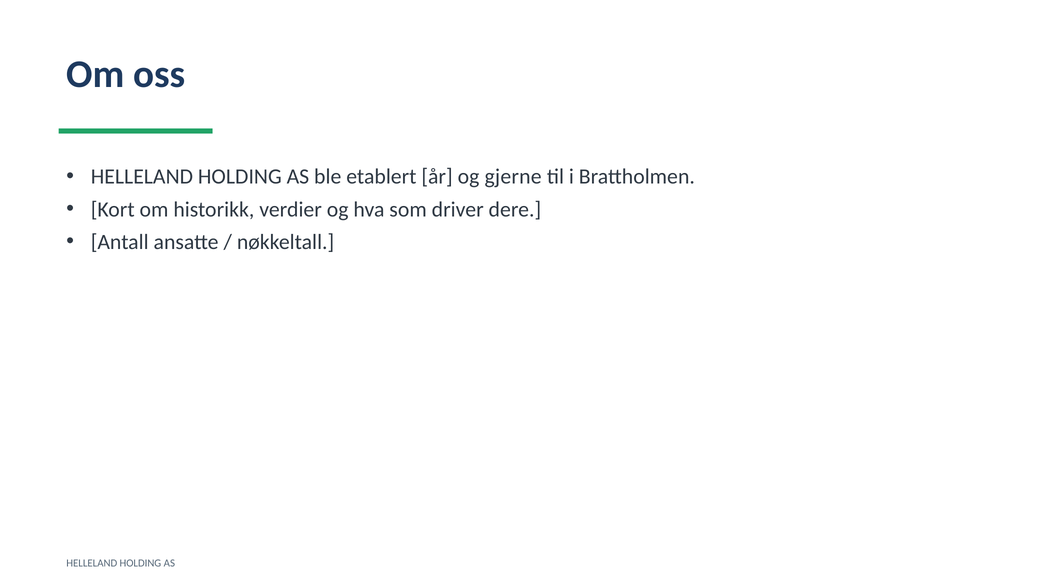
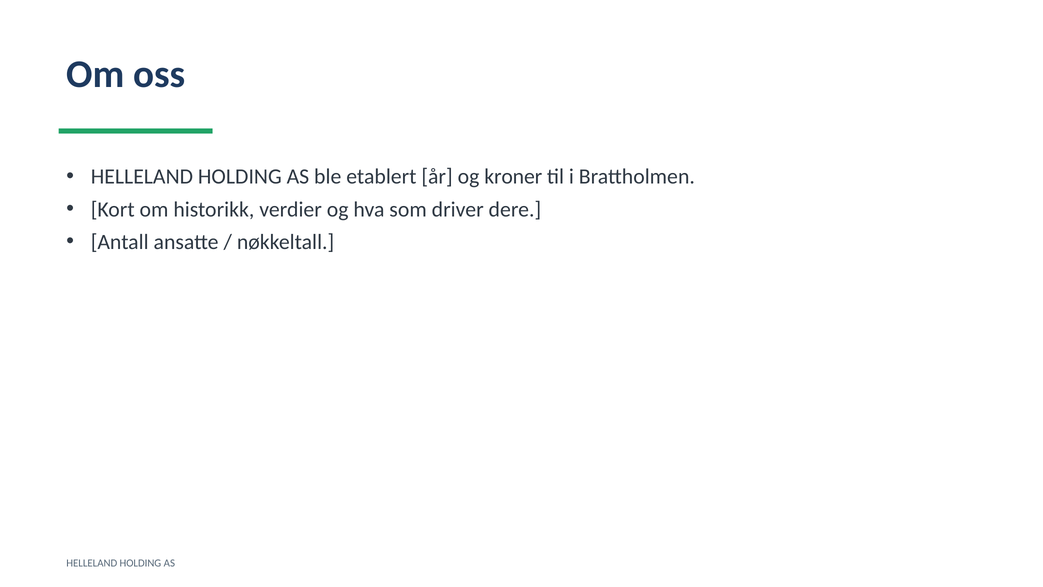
gjerne: gjerne -> kroner
